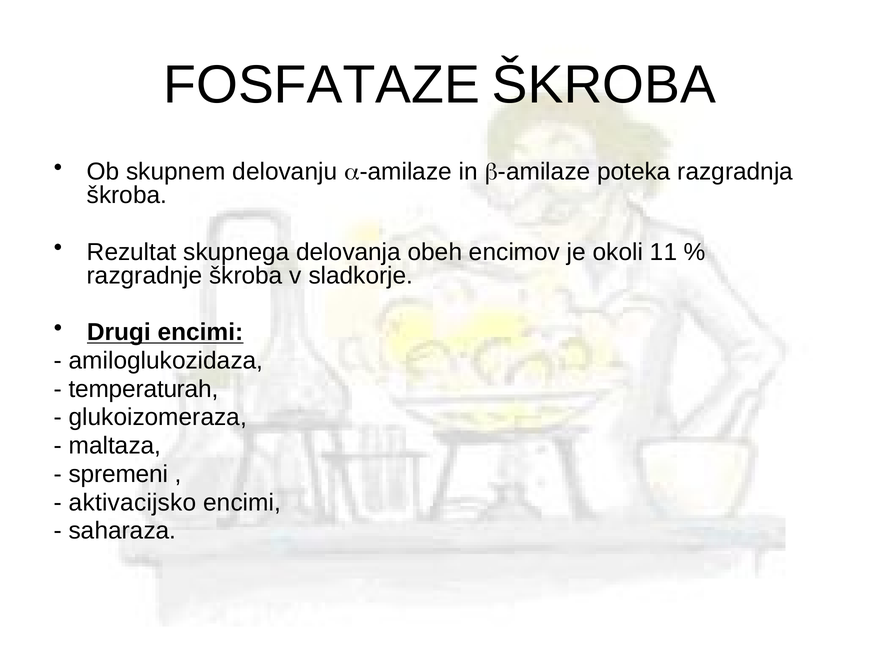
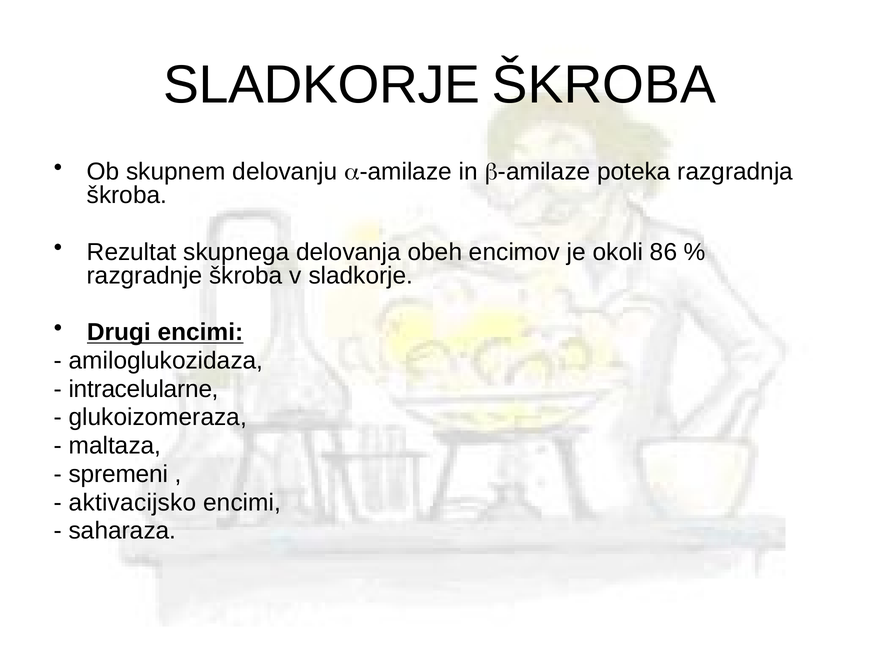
FOSFATAZE at (322, 85): FOSFATAZE -> SLADKORJE
11: 11 -> 86
temperaturah: temperaturah -> intracelularne
